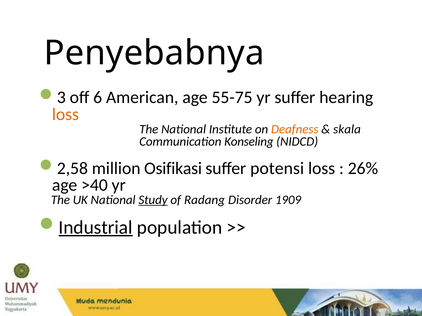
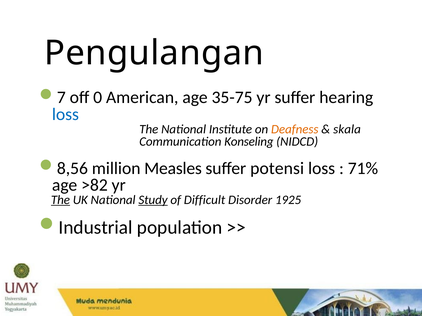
Penyebabnya: Penyebabnya -> Pengulangan
3: 3 -> 7
6: 6 -> 0
55-75: 55-75 -> 35-75
loss at (65, 115) colour: orange -> blue
2,58: 2,58 -> 8,56
Osifikasi: Osifikasi -> Measles
26%: 26% -> 71%
>40: >40 -> >82
The at (60, 200) underline: none -> present
Radang: Radang -> Difficult
1909: 1909 -> 1925
Industrial underline: present -> none
